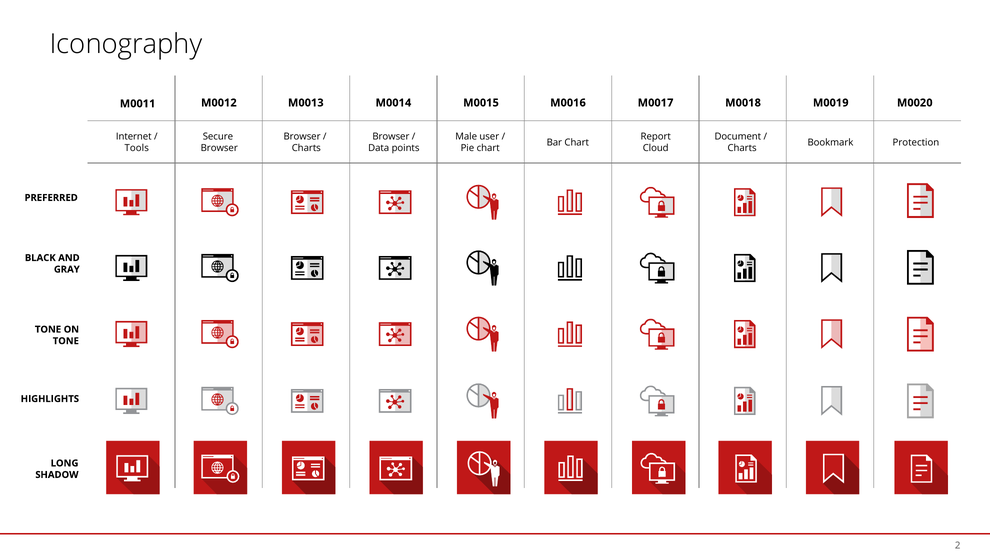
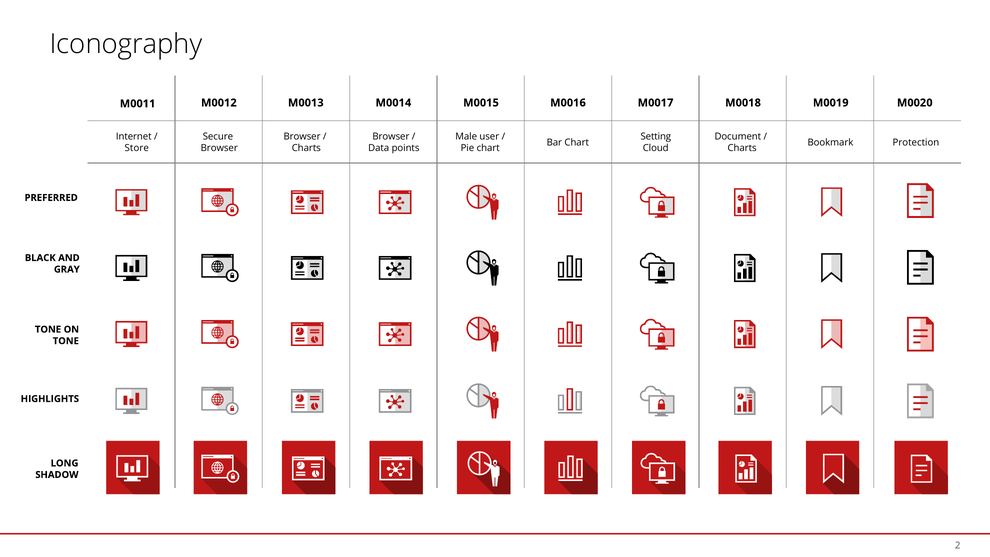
Report: Report -> Setting
Tools: Tools -> Store
